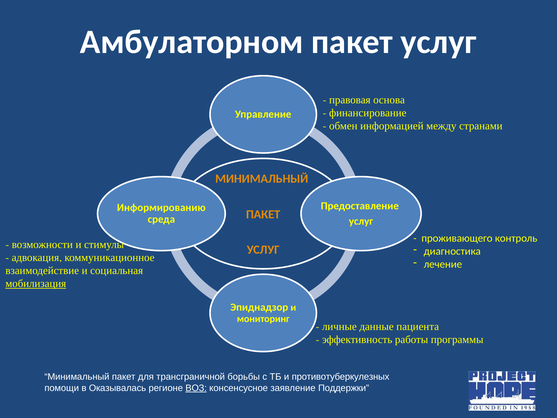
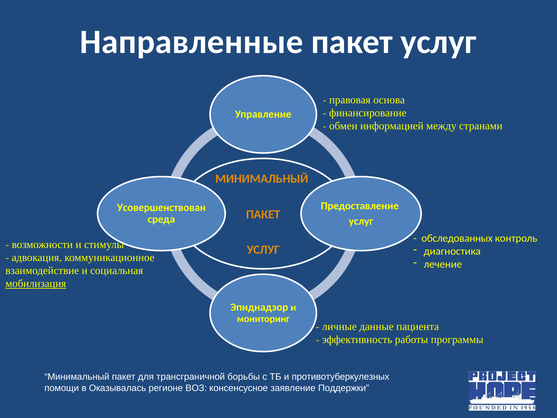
Амбулаторном: Амбулаторном -> Направленные
Информированию: Информированию -> Усовершенствован
проживающего: проживающего -> обследованных
ВОЗ underline: present -> none
